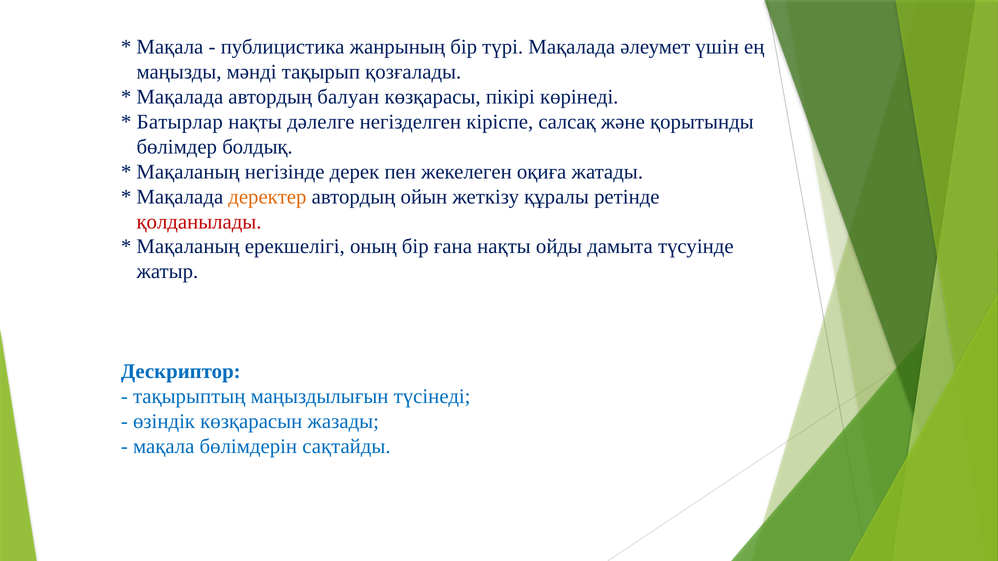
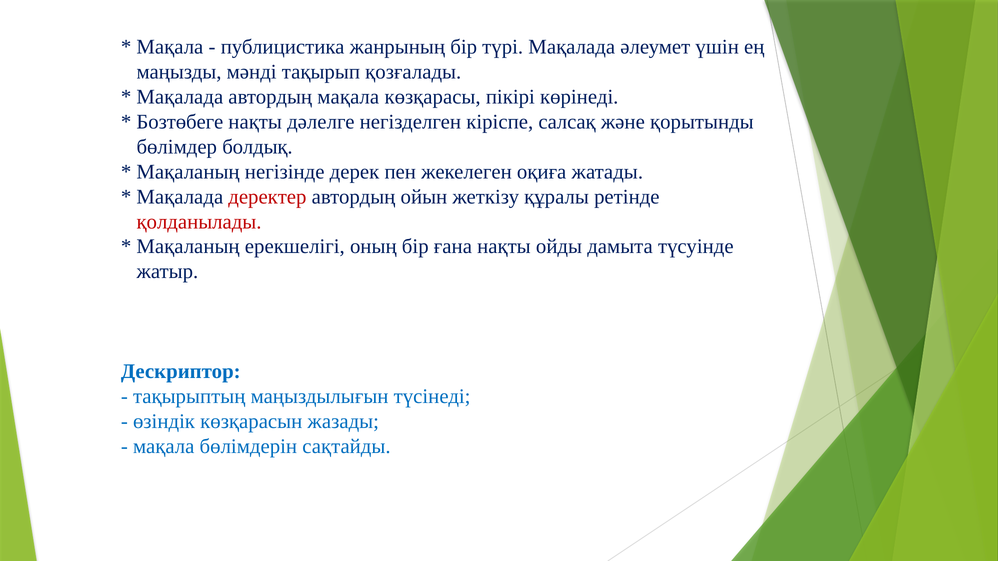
автордың балуан: балуан -> мақала
Батырлар: Батырлар -> Бозтөбеге
деректер colour: orange -> red
